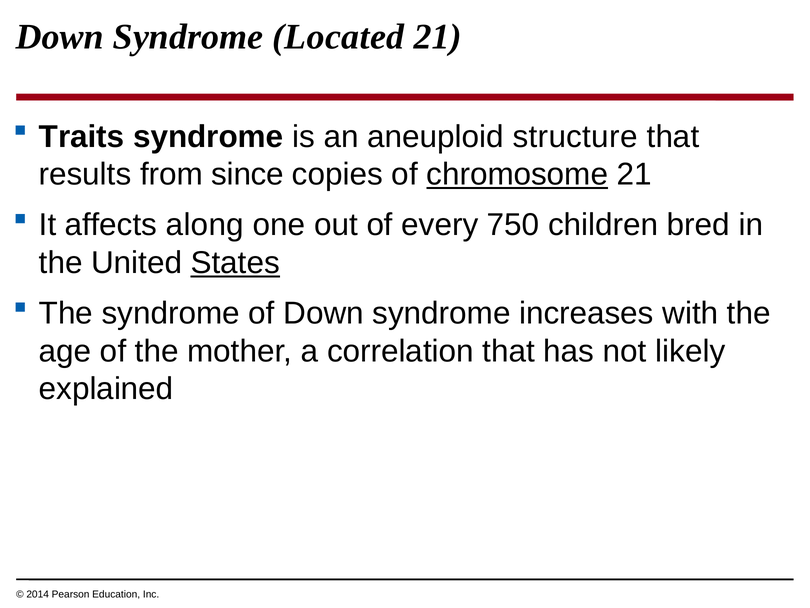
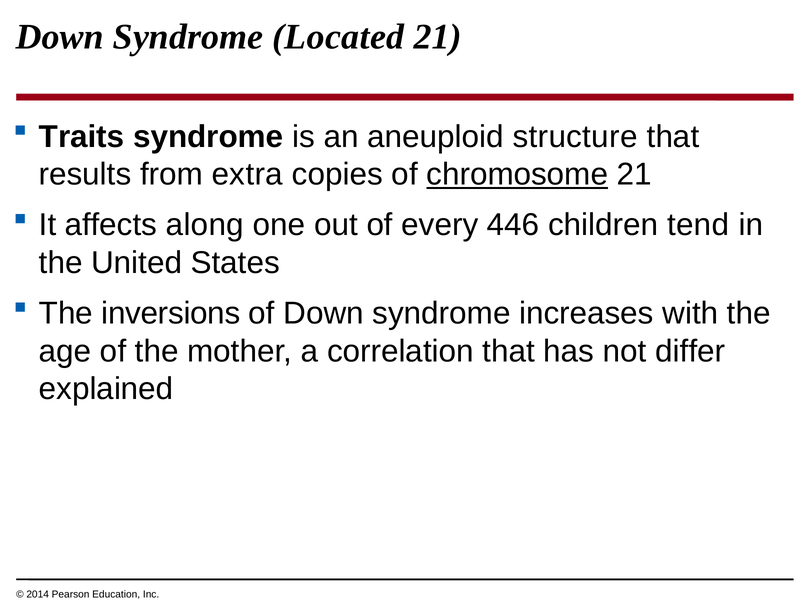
since: since -> extra
750: 750 -> 446
bred: bred -> tend
States underline: present -> none
The syndrome: syndrome -> inversions
likely: likely -> differ
